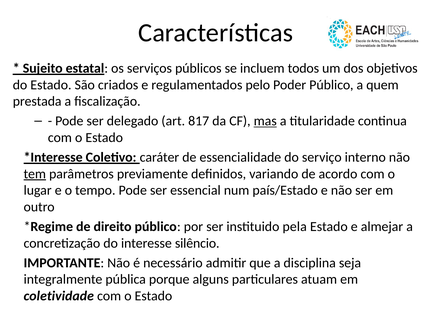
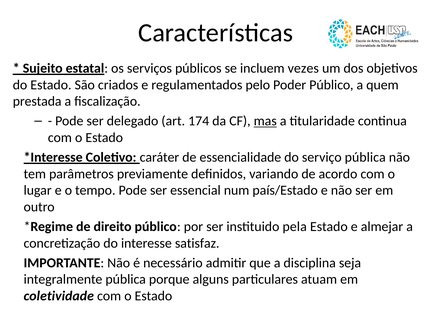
todos: todos -> vezes
817: 817 -> 174
serviço interno: interno -> pública
tem underline: present -> none
silêncio: silêncio -> satisfaz
